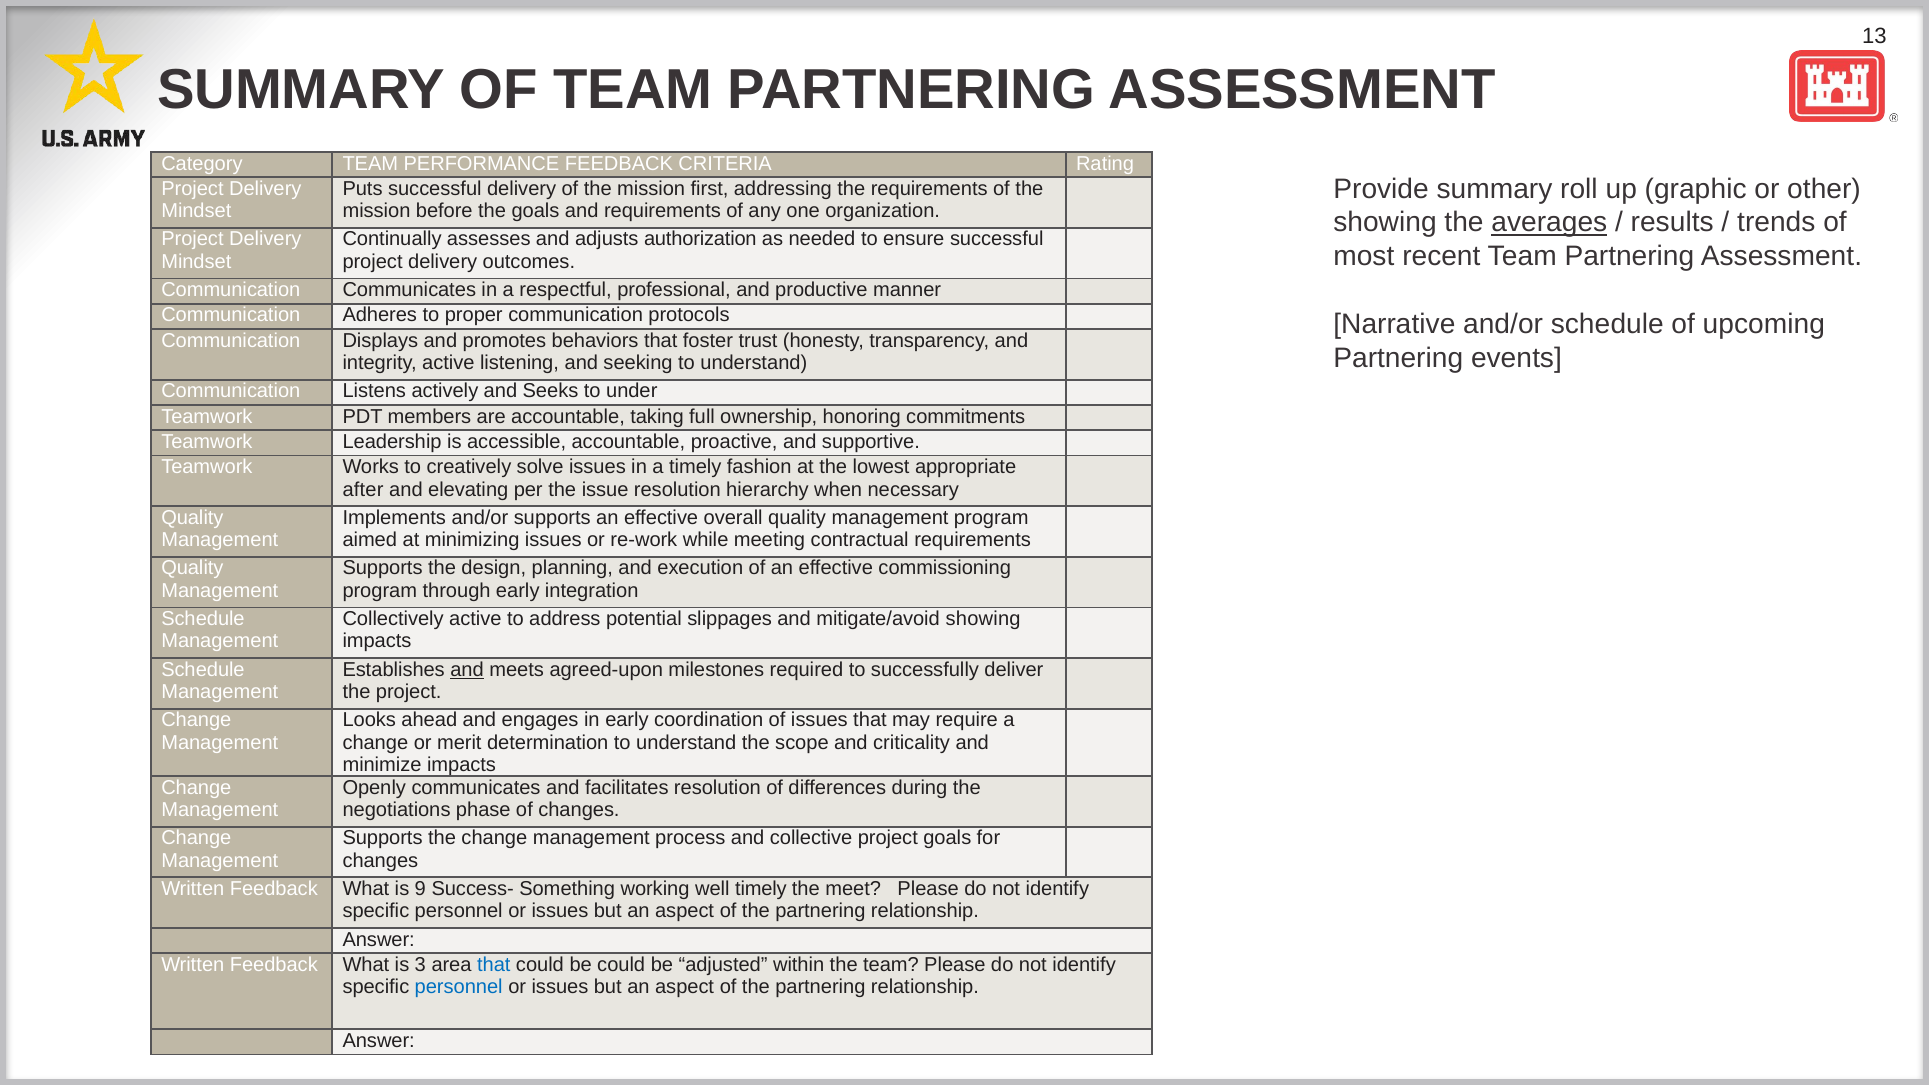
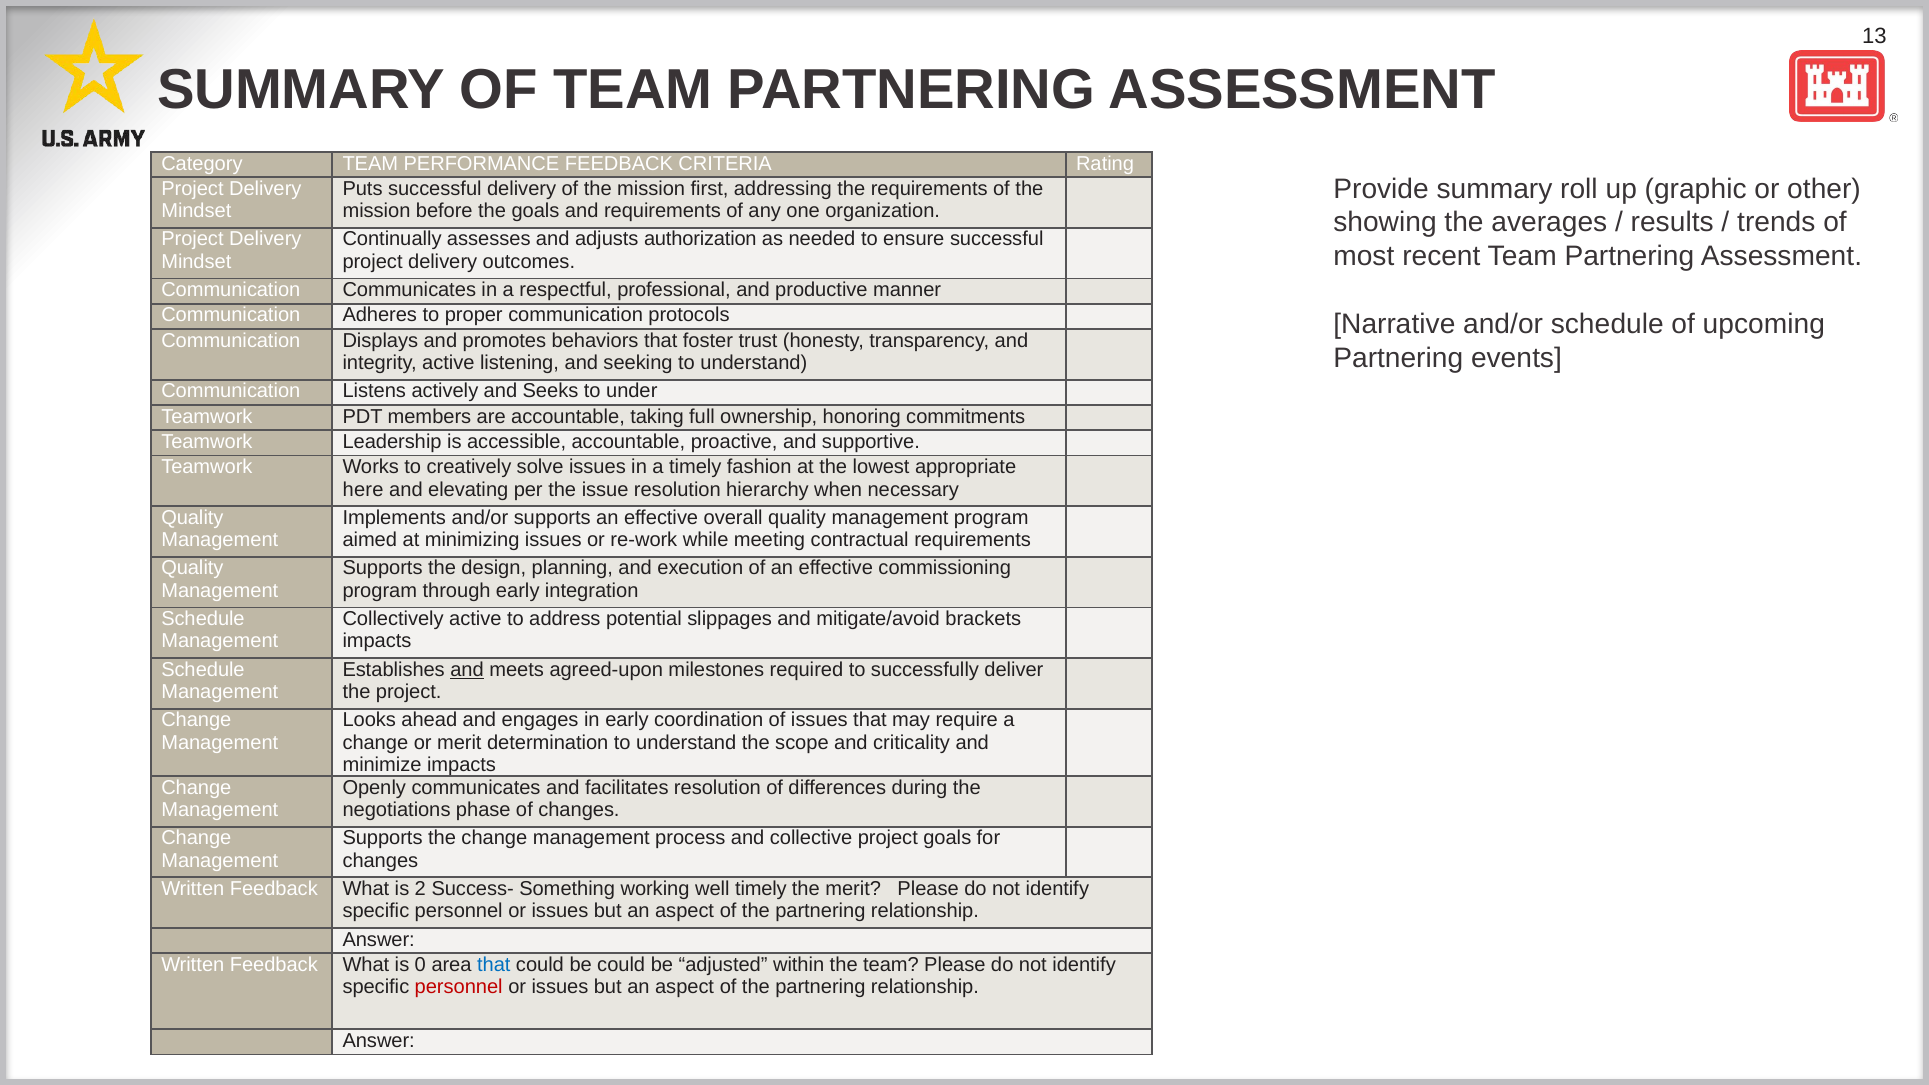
averages underline: present -> none
after: after -> here
mitigate/avoid showing: showing -> brackets
9: 9 -> 2
the meet: meet -> merit
3: 3 -> 0
personnel at (459, 987) colour: blue -> red
